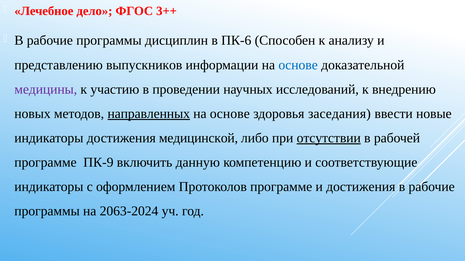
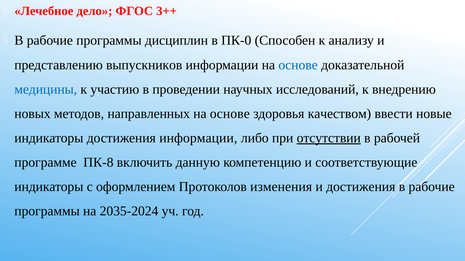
ПК-6: ПК-6 -> ПК-0
медицины colour: purple -> blue
направленных underline: present -> none
заседания: заседания -> качеством
достижения медицинской: медицинской -> информации
ПК-9: ПК-9 -> ПК-8
Протоколов программе: программе -> изменения
2063-2024: 2063-2024 -> 2035-2024
